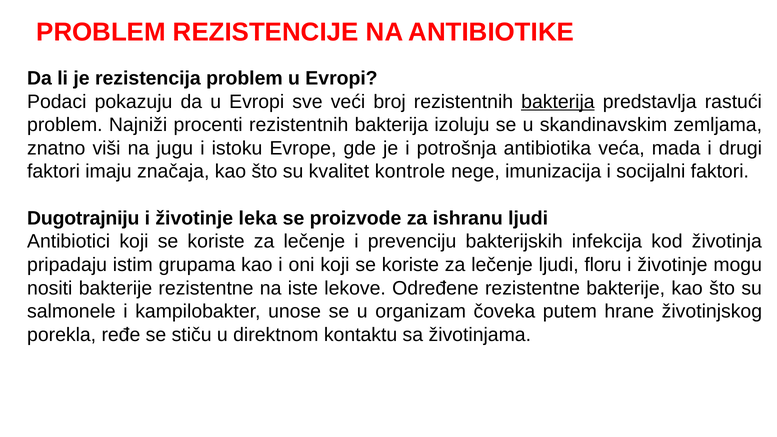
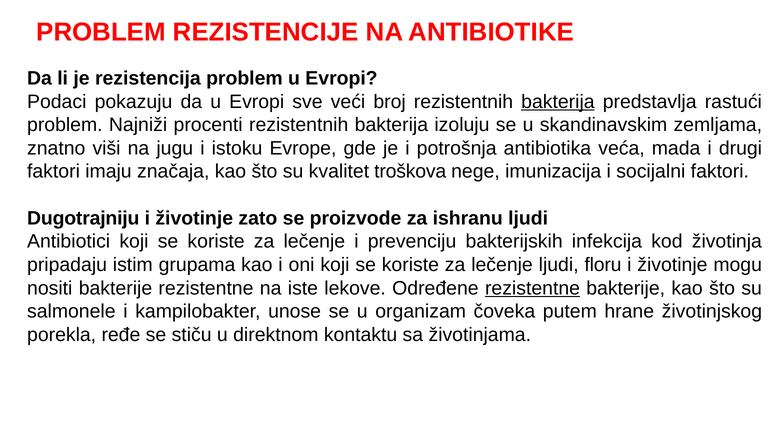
kontrole: kontrole -> troškova
leka: leka -> zato
rezistentne at (533, 288) underline: none -> present
